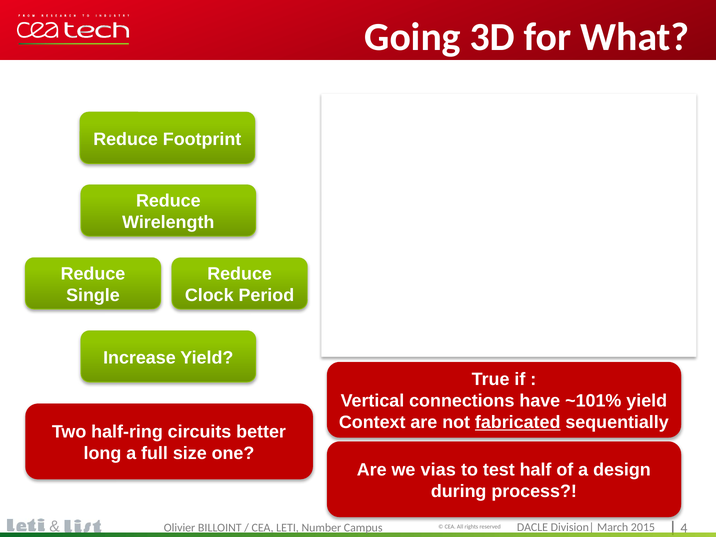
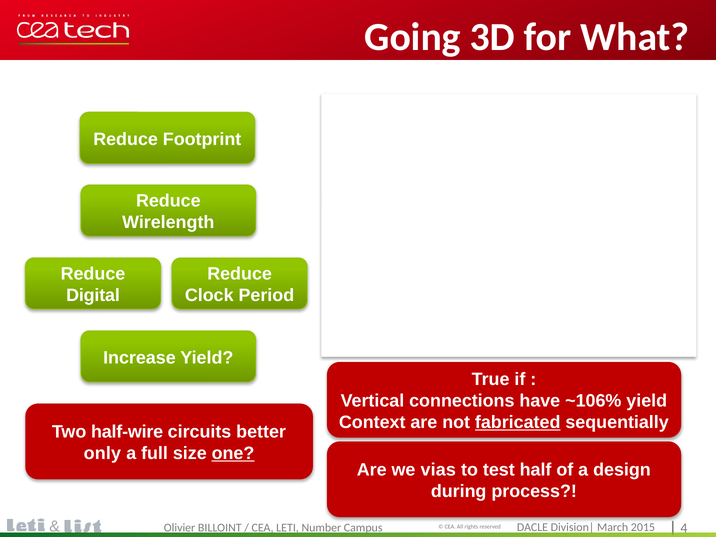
Single: Single -> Digital
~101%: ~101% -> ~106%
half-ring: half-ring -> half-wire
long: long -> only
one underline: none -> present
